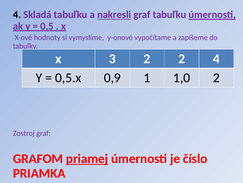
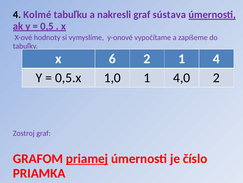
Skladá: Skladá -> Kolmé
nakresli underline: present -> none
graf tabuľku: tabuľku -> sústava
3: 3 -> 6
2 2: 2 -> 1
0,9: 0,9 -> 1,0
1,0: 1,0 -> 4,0
